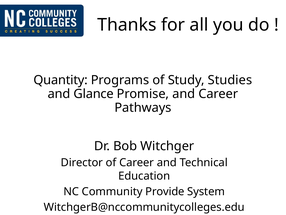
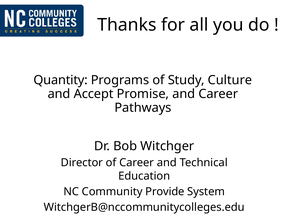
Studies: Studies -> Culture
Glance: Glance -> Accept
